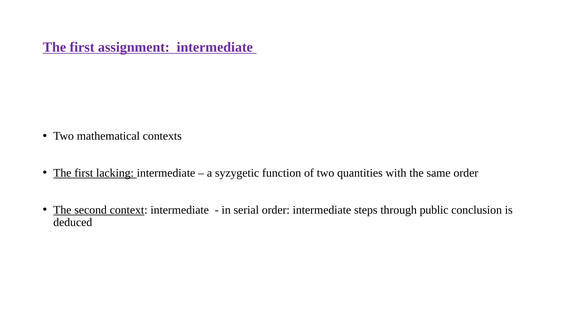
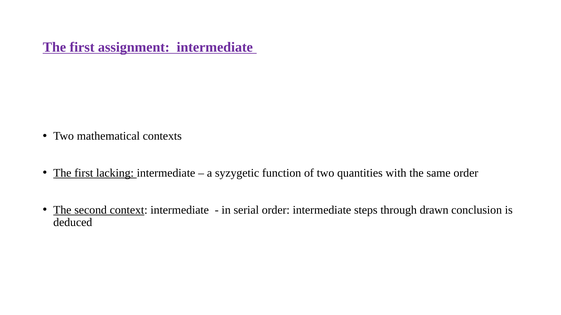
public: public -> drawn
